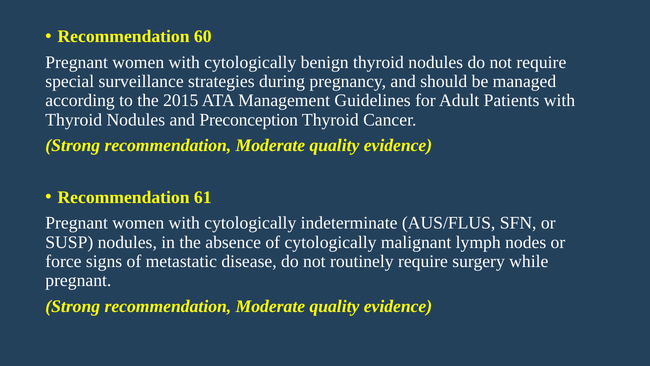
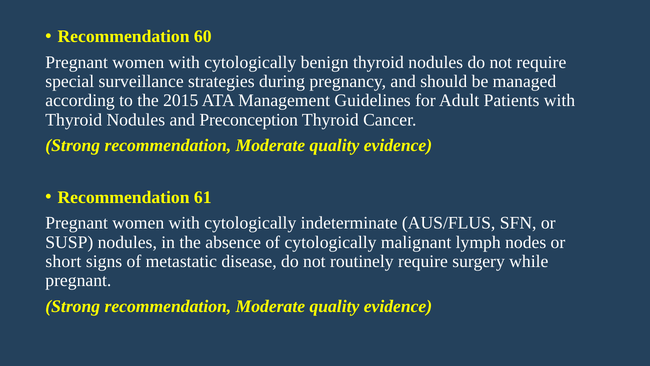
force: force -> short
